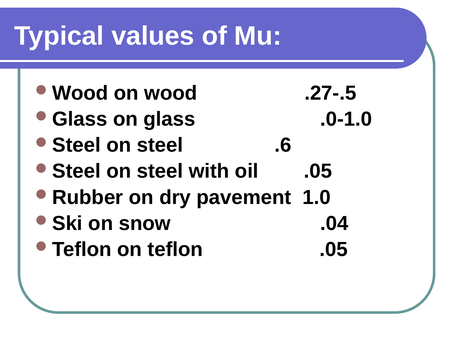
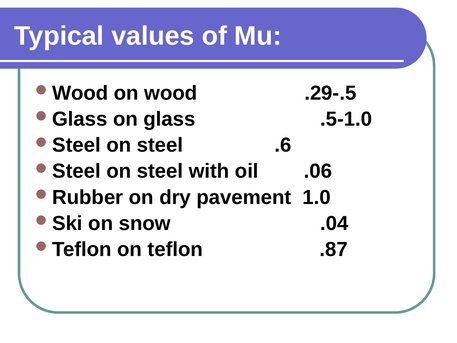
.27-.5: .27-.5 -> .29-.5
.0-1.0: .0-1.0 -> .5-1.0
oil .05: .05 -> .06
teflon .05: .05 -> .87
